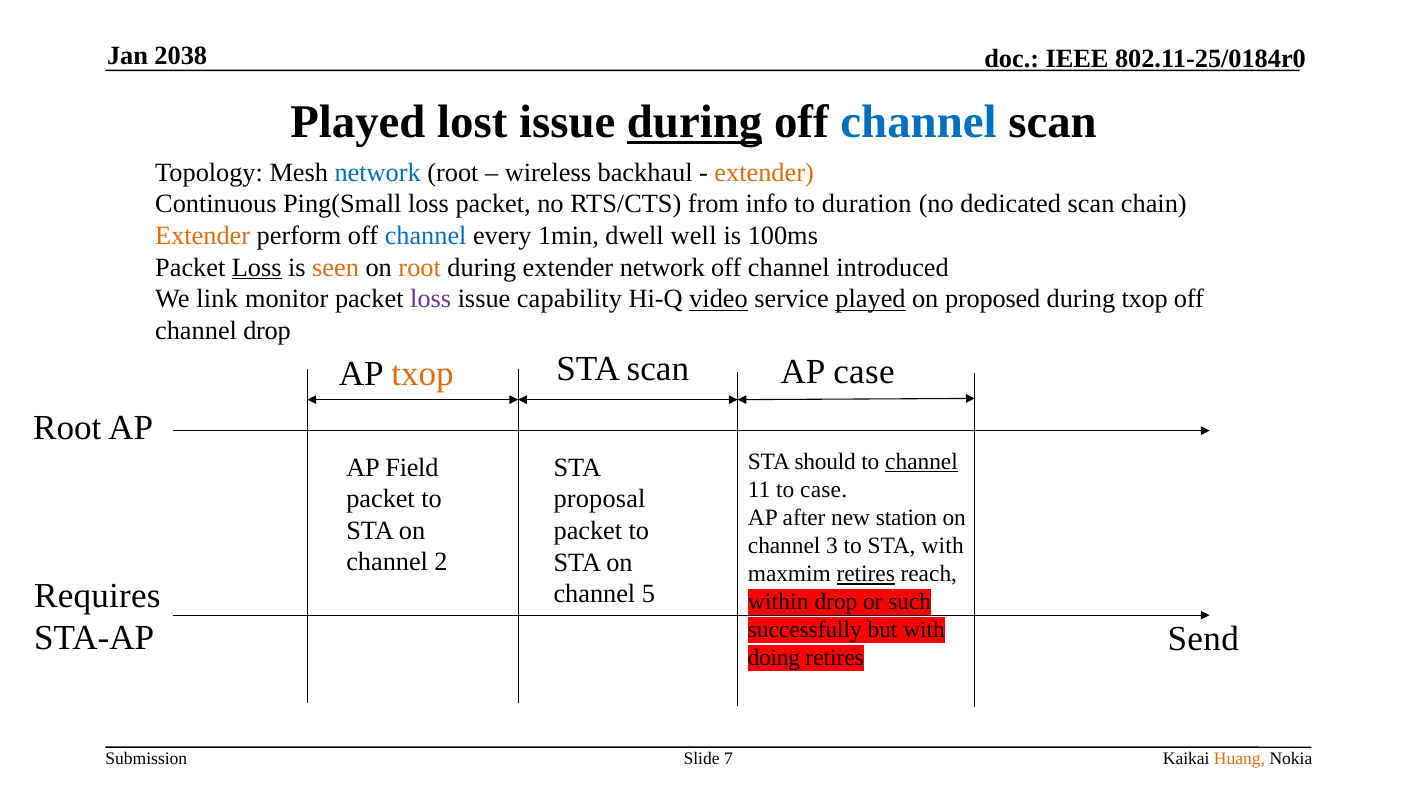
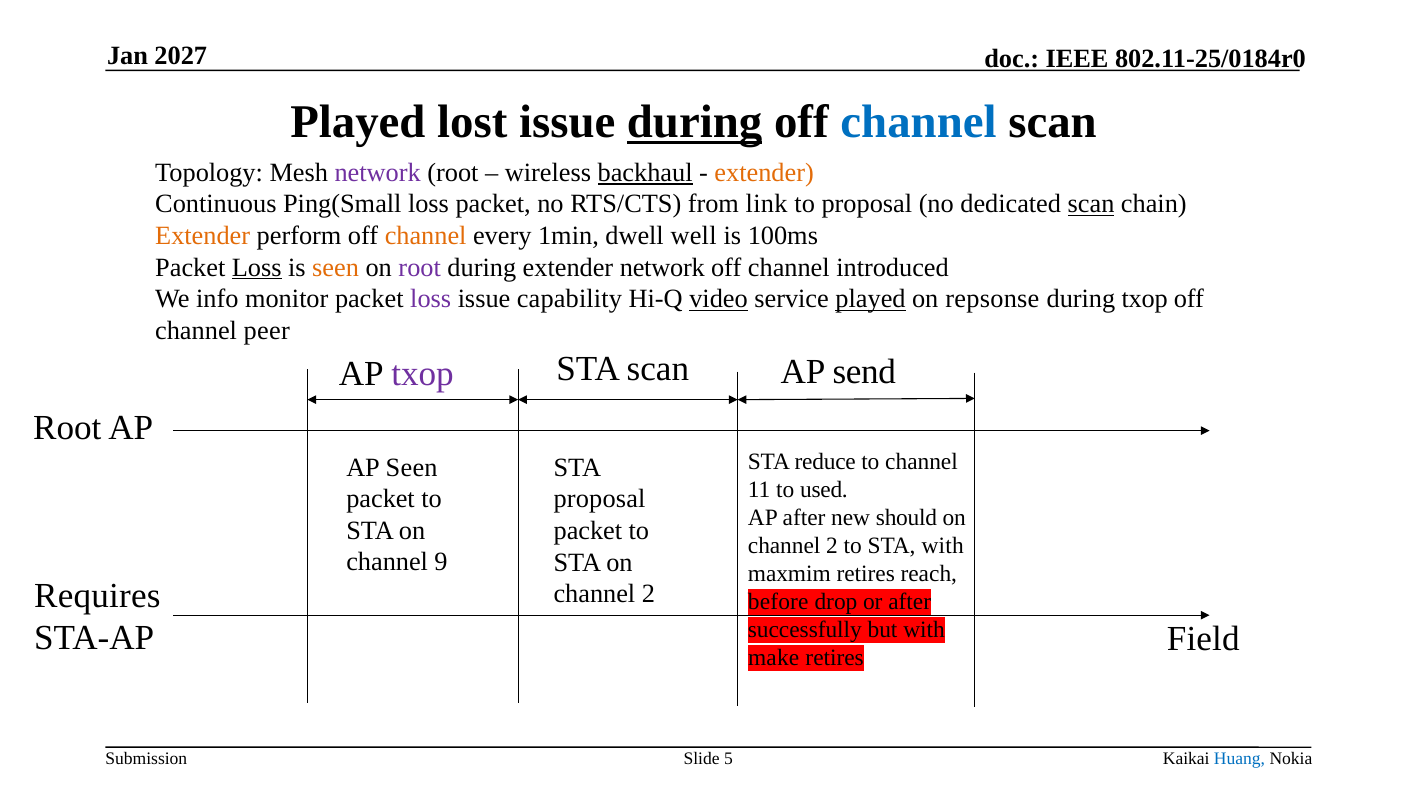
2038: 2038 -> 2027
network at (378, 172) colour: blue -> purple
backhaul underline: none -> present
info: info -> link
to duration: duration -> proposal
scan at (1091, 204) underline: none -> present
channel at (426, 235) colour: blue -> orange
root at (420, 267) colour: orange -> purple
link: link -> info
proposed: proposed -> repsonse
channel drop: drop -> peer
AP case: case -> send
txop at (422, 374) colour: orange -> purple
should: should -> reduce
channel at (922, 461) underline: present -> none
AP Field: Field -> Seen
to case: case -> used
station: station -> should
3 at (832, 545): 3 -> 2
2: 2 -> 9
retires at (866, 573) underline: present -> none
5 at (648, 593): 5 -> 2
within: within -> before
or such: such -> after
Send: Send -> Field
doing: doing -> make
7: 7 -> 5
Huang colour: orange -> blue
